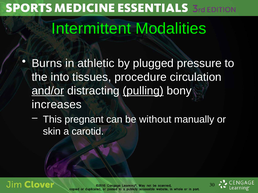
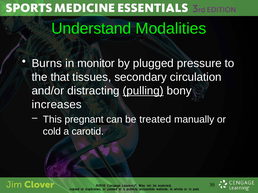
Intermittent: Intermittent -> Understand
athletic: athletic -> monitor
into: into -> that
procedure: procedure -> secondary
and/or underline: present -> none
without: without -> treated
skin: skin -> cold
